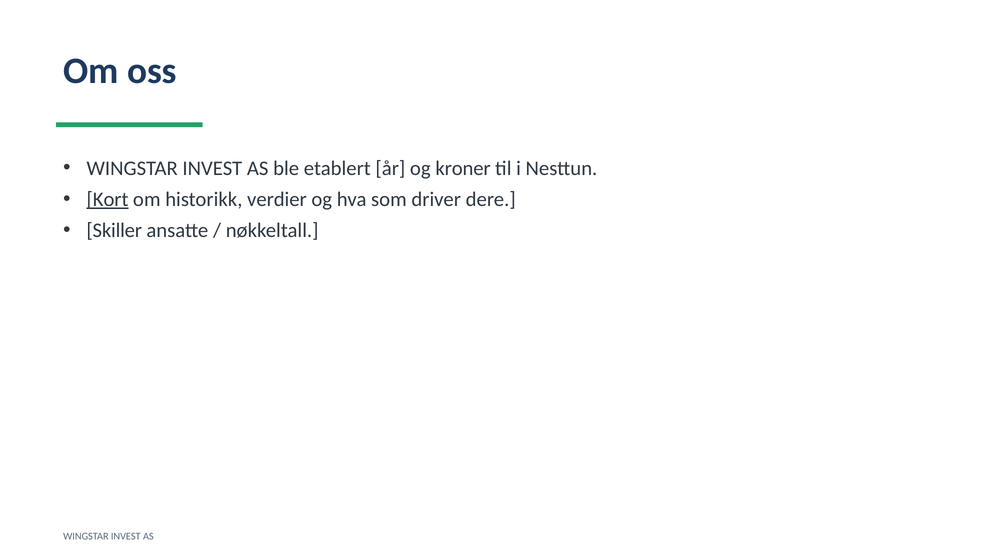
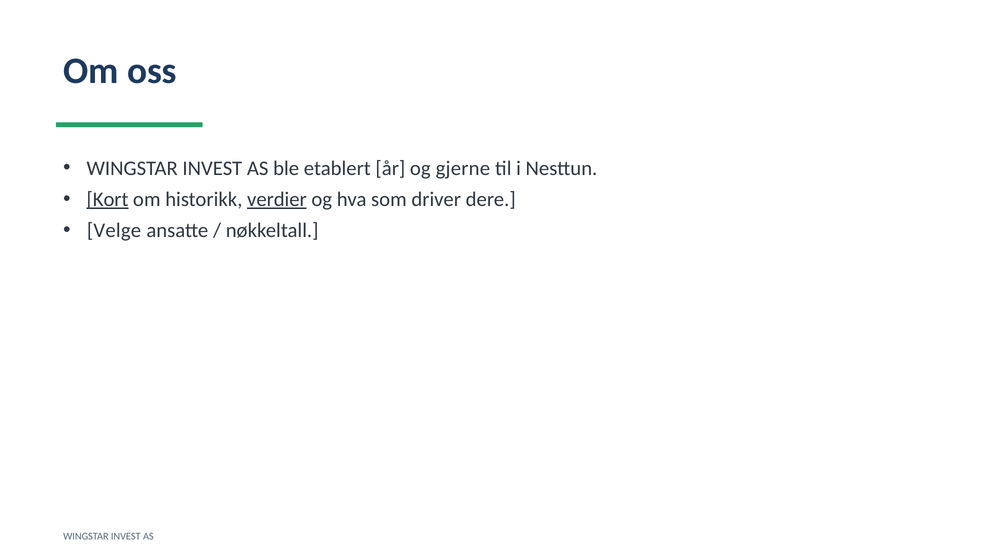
kroner: kroner -> gjerne
verdier underline: none -> present
Skiller: Skiller -> Velge
